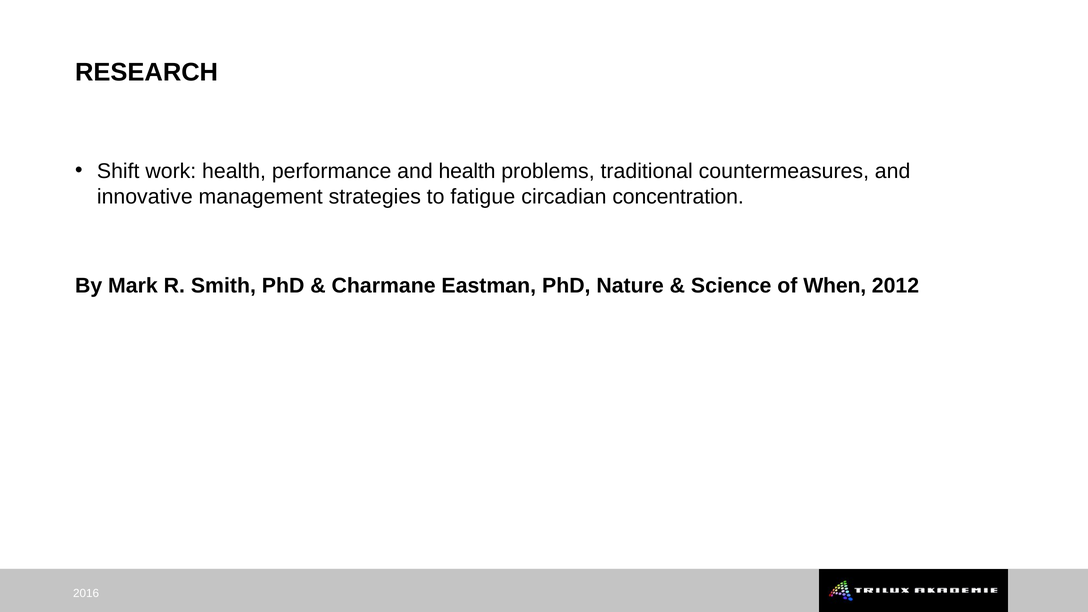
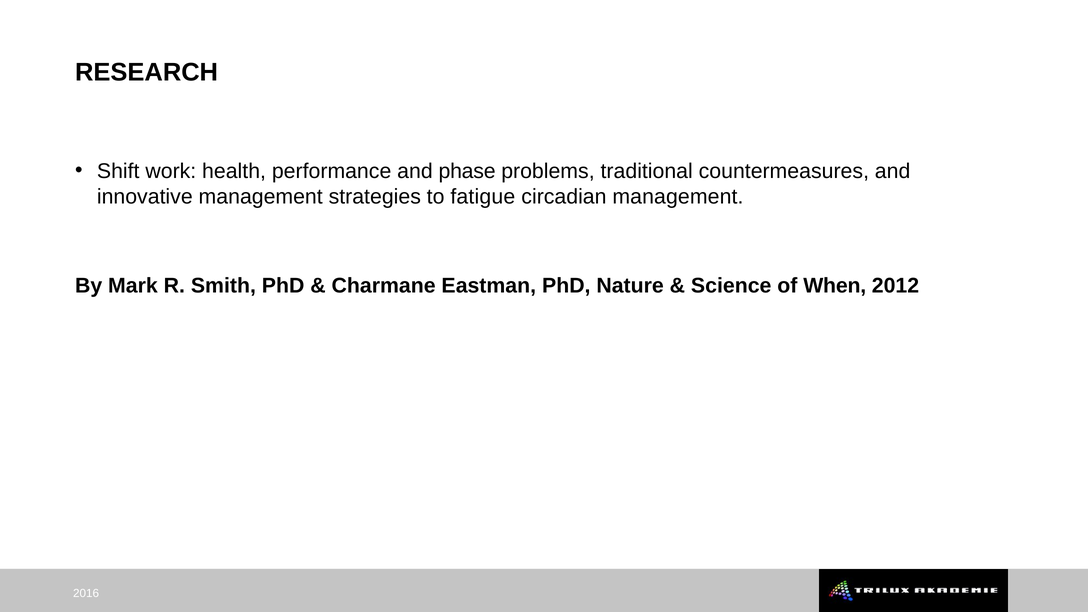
and health: health -> phase
circadian concentration: concentration -> management
